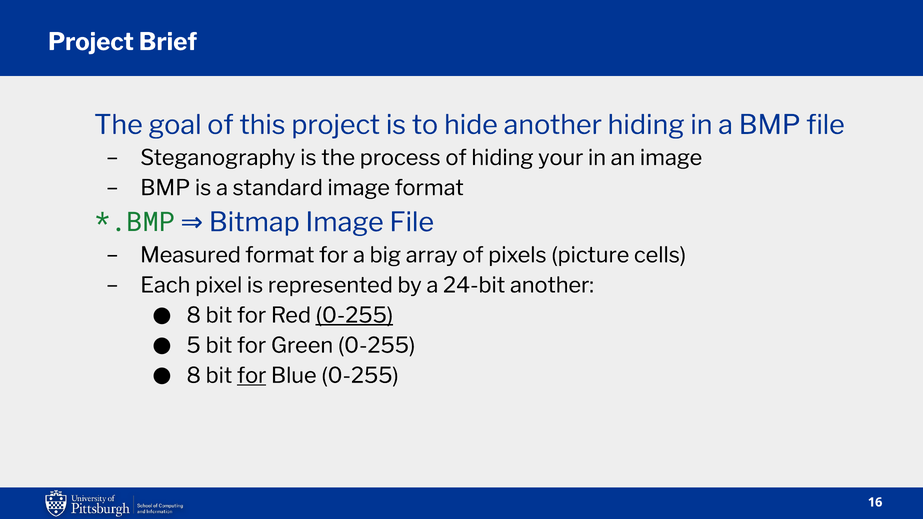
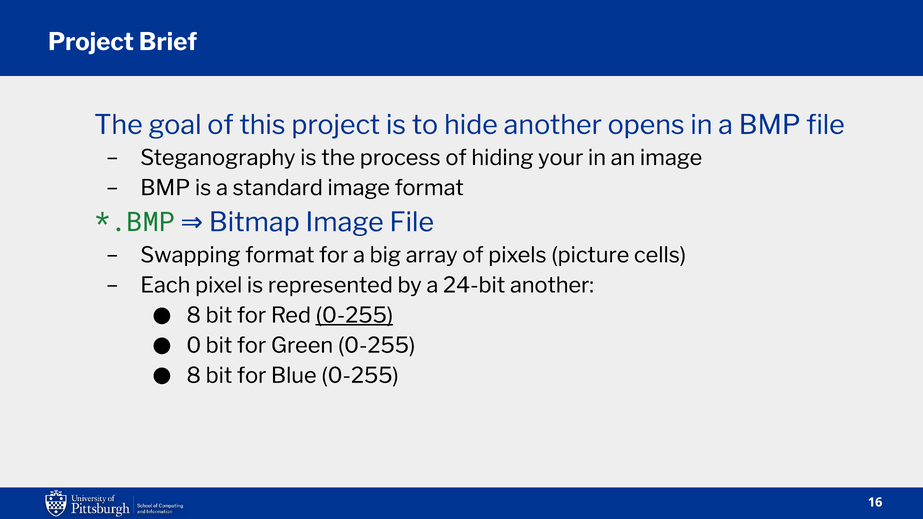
another hiding: hiding -> opens
Measured: Measured -> Swapping
5: 5 -> 0
for at (252, 376) underline: present -> none
